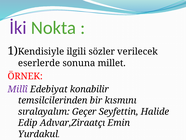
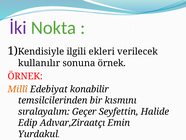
sözler: sözler -> ekleri
eserlerde: eserlerde -> kullanılır
sonuna millet: millet -> örnek
Millî colour: purple -> orange
